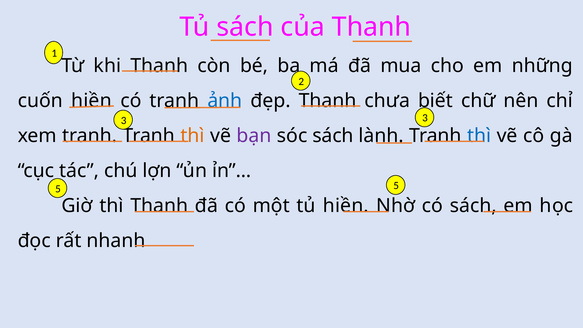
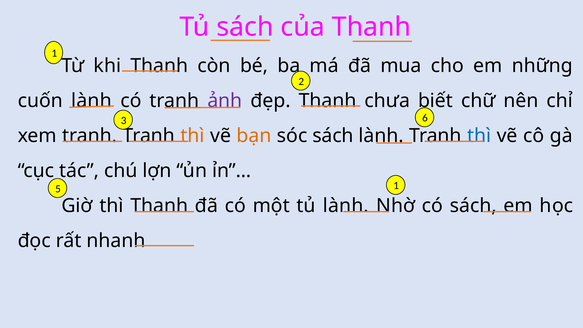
cuốn hiền: hiền -> lành
ảnh colour: blue -> purple
3 3: 3 -> 6
bạn colour: purple -> orange
5 5: 5 -> 1
tủ hiền: hiền -> lành
